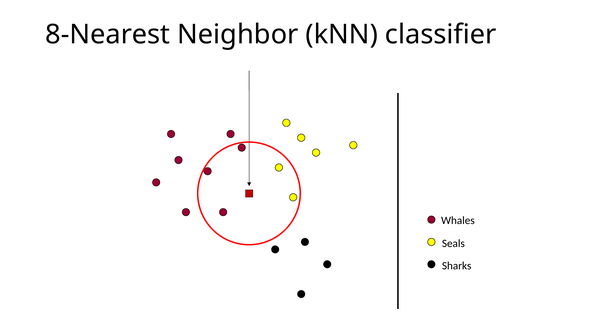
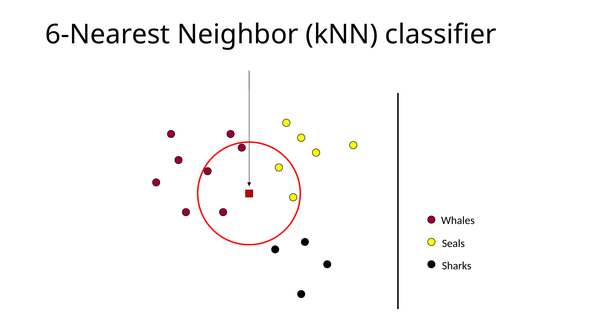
8-Nearest: 8-Nearest -> 6-Nearest
